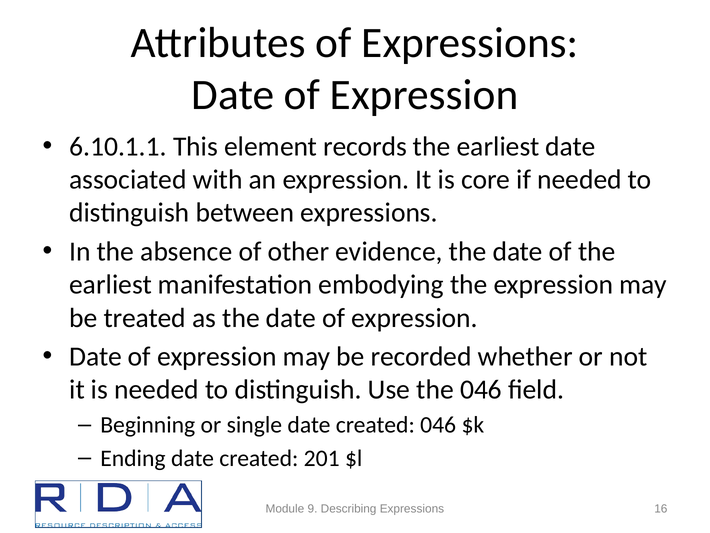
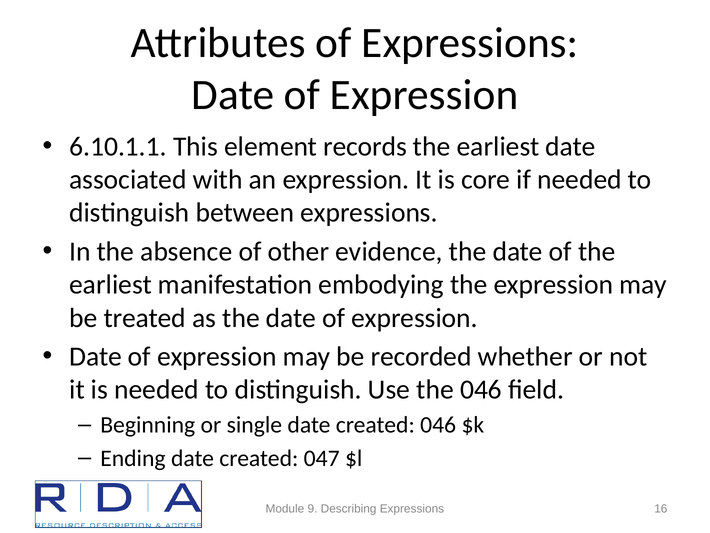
201: 201 -> 047
